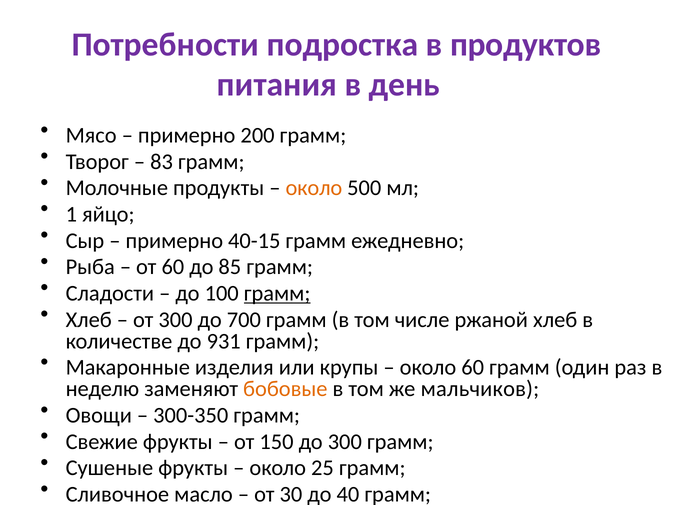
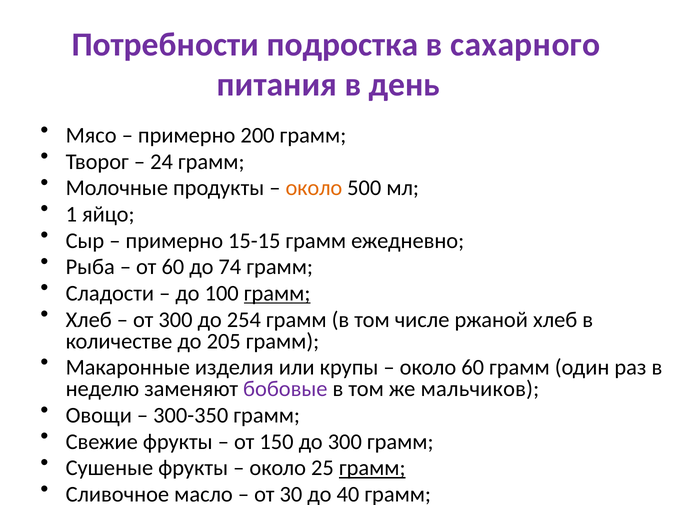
продуктов: продуктов -> сахарного
83: 83 -> 24
40-15: 40-15 -> 15-15
85: 85 -> 74
700: 700 -> 254
931: 931 -> 205
бобовые colour: orange -> purple
грамм at (372, 468) underline: none -> present
